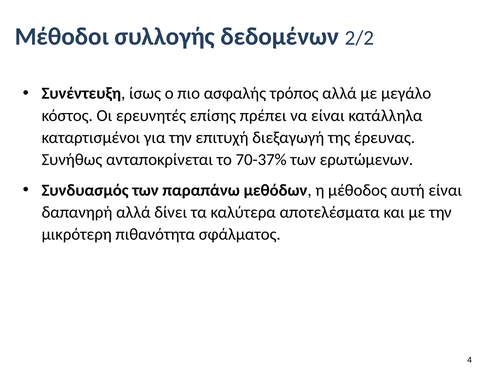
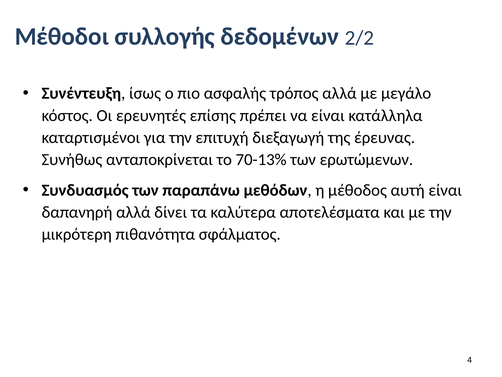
70-37%: 70-37% -> 70-13%
